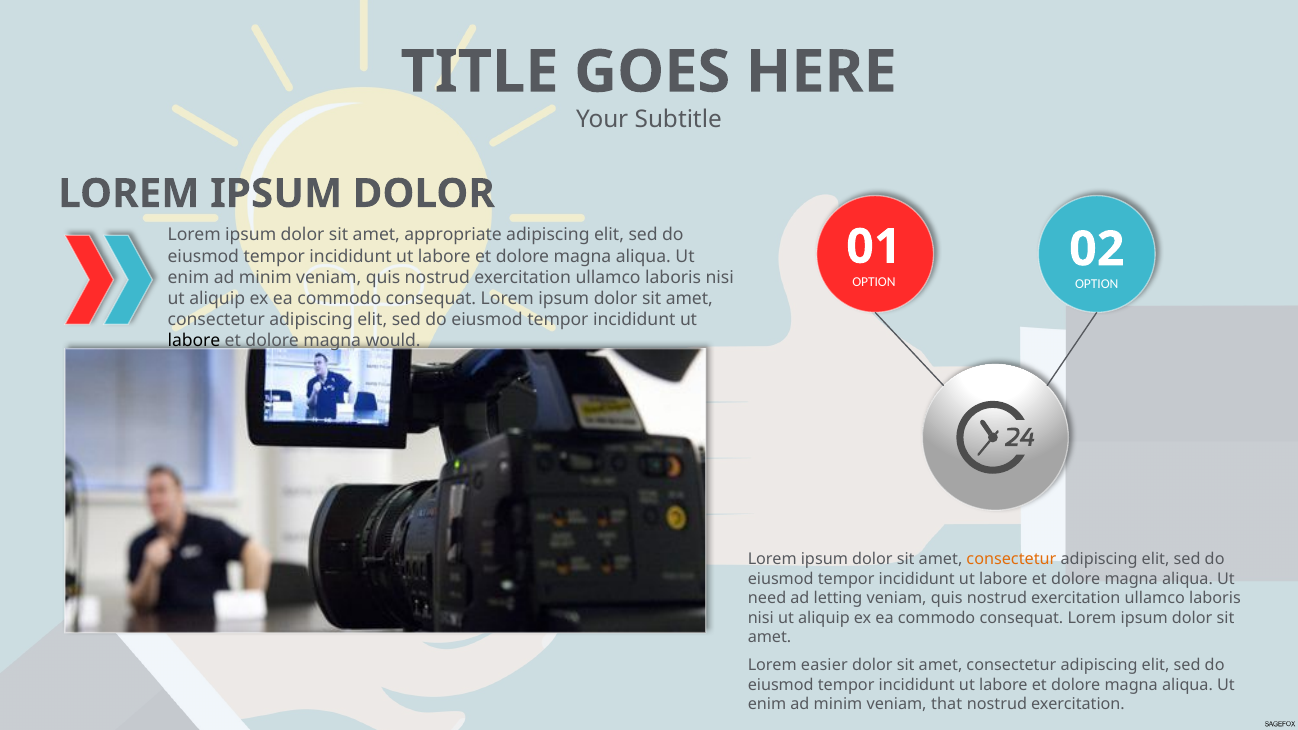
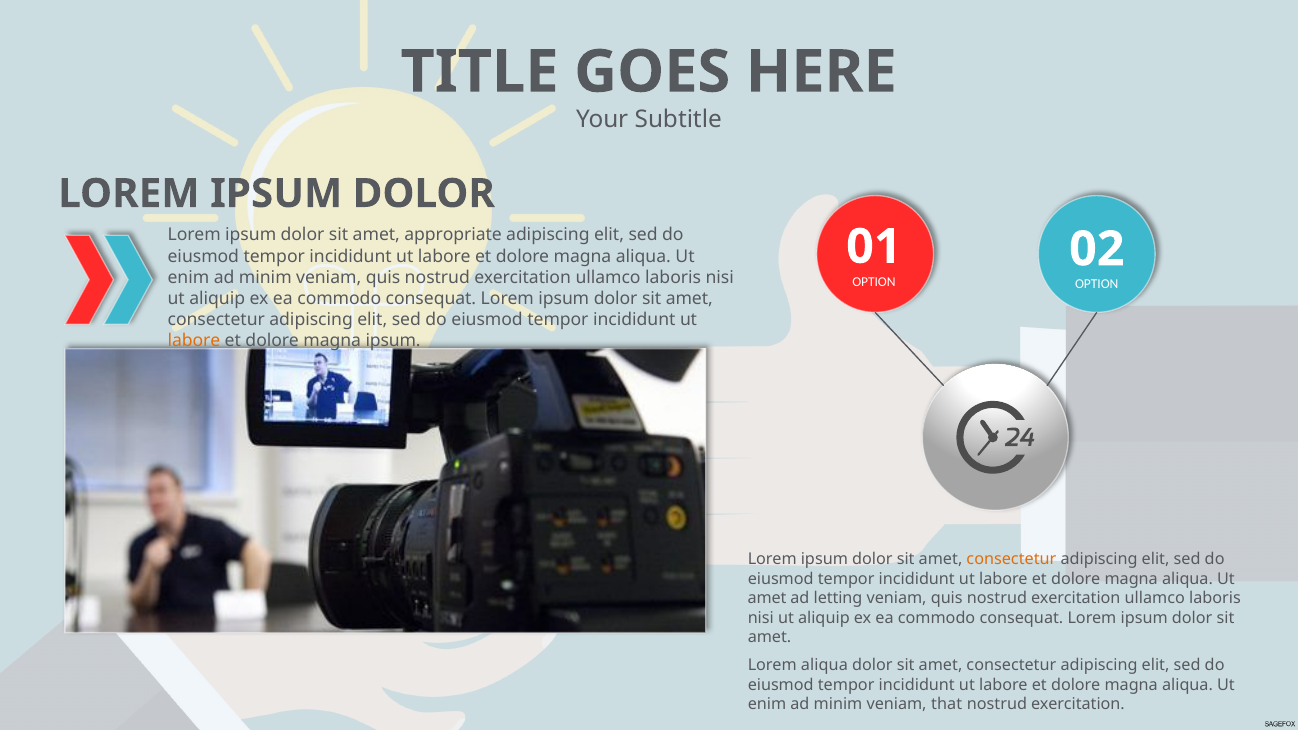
labore at (194, 341) colour: black -> orange
magna would: would -> ipsum
need at (767, 598): need -> amet
Lorem easier: easier -> aliqua
